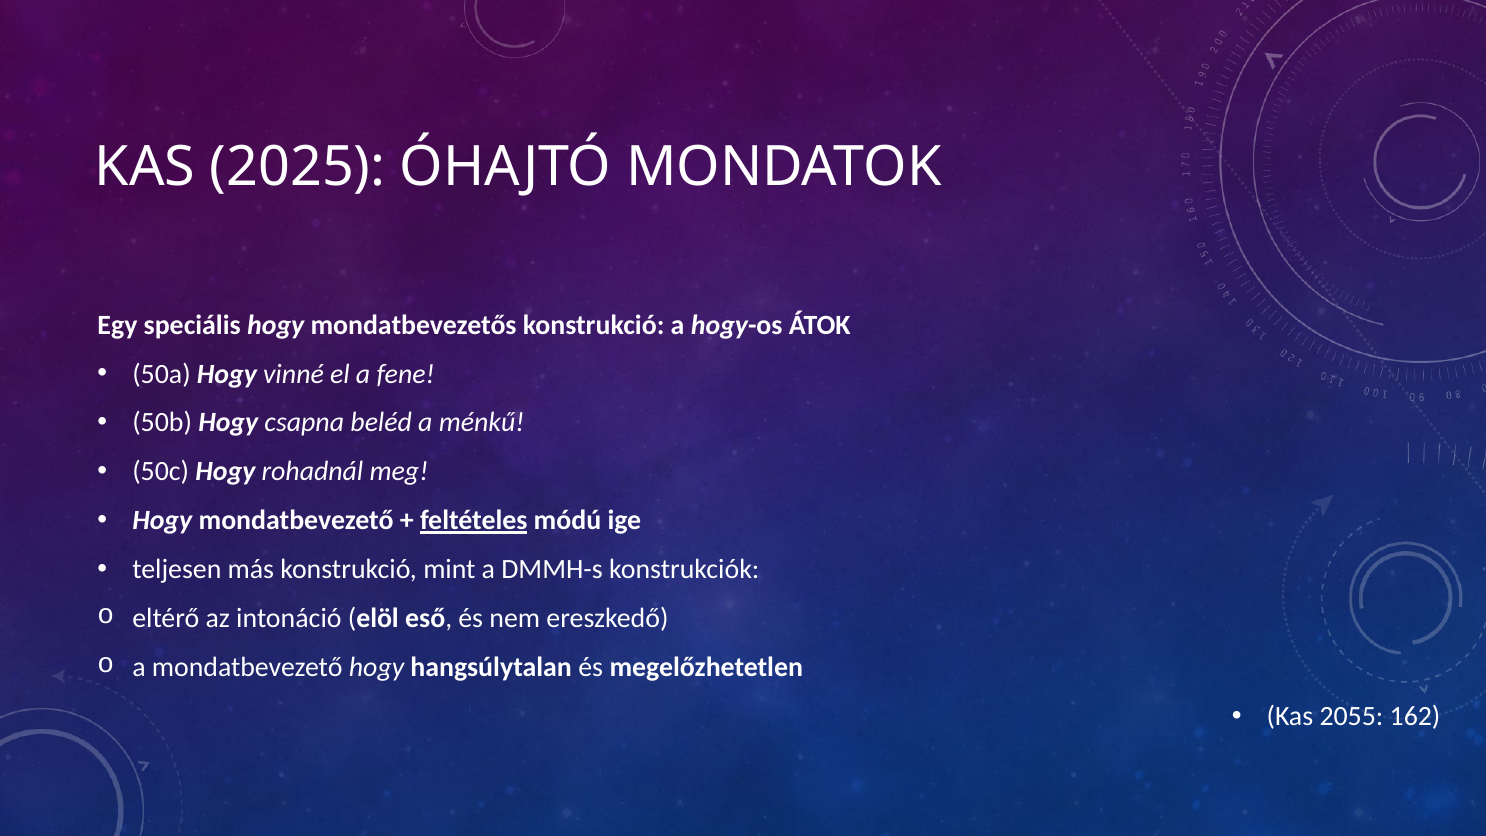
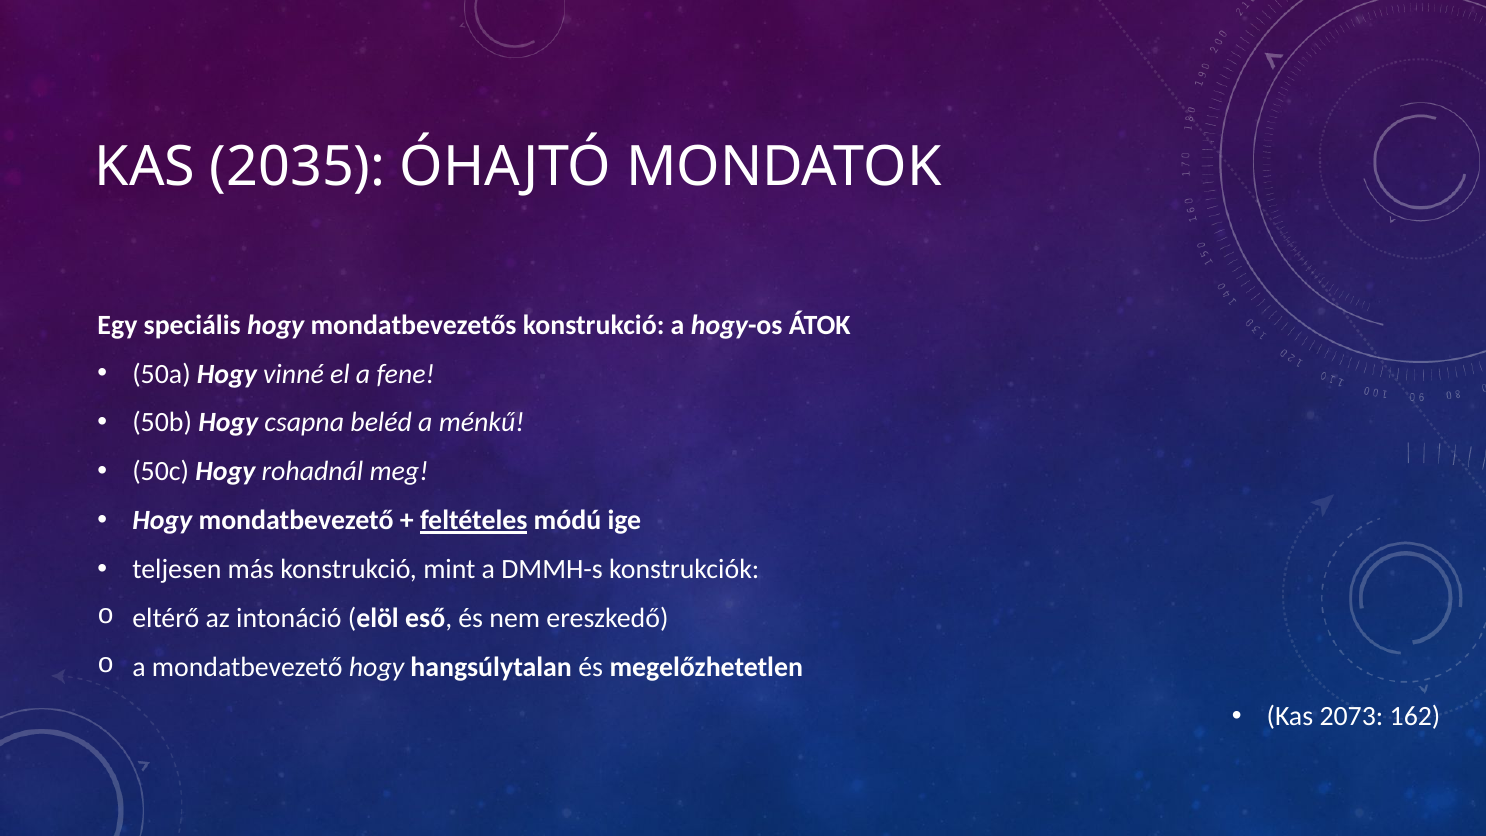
2025: 2025 -> 2035
2055: 2055 -> 2073
